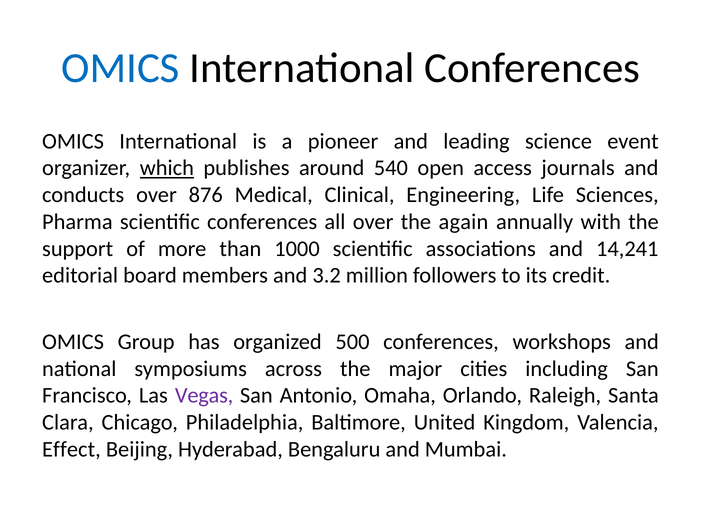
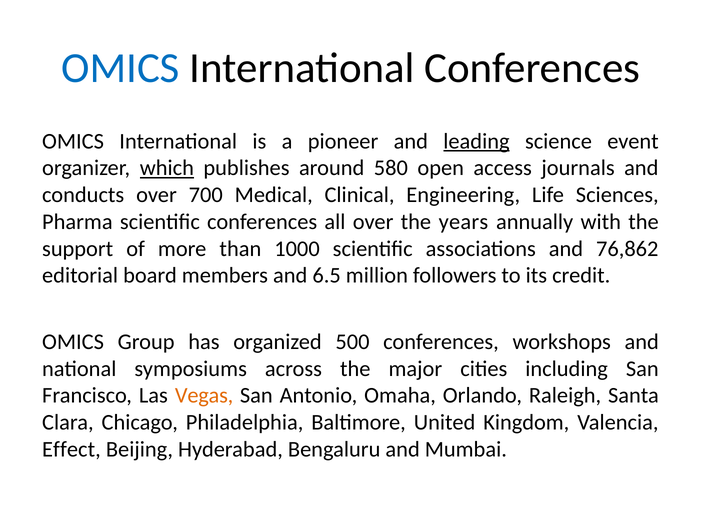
leading underline: none -> present
540: 540 -> 580
876: 876 -> 700
again: again -> years
14,241: 14,241 -> 76,862
3.2: 3.2 -> 6.5
Vegas colour: purple -> orange
